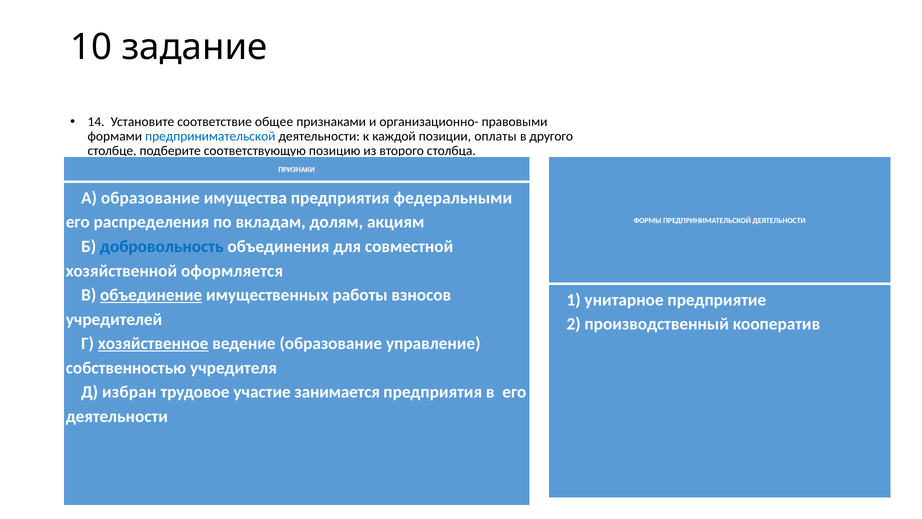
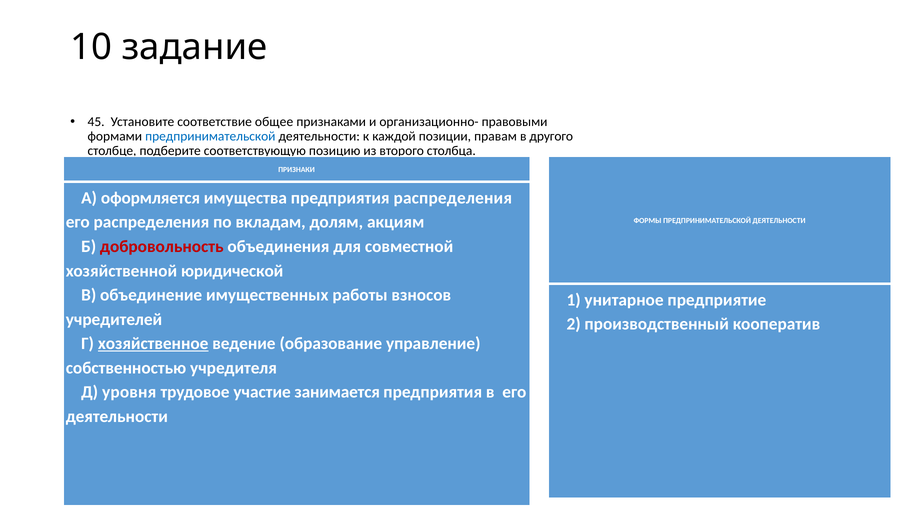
14: 14 -> 45
оплаты: оплаты -> правам
A образование: образование -> оформляется
предприятия федеральными: федеральными -> распределения
добровольность colour: blue -> red
оформляется: оформляется -> юридической
объединение underline: present -> none
избран: избран -> уровня
